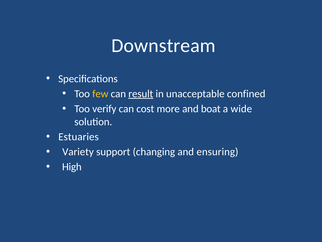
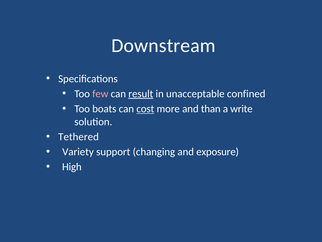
few colour: yellow -> pink
verify: verify -> boats
cost underline: none -> present
boat: boat -> than
wide: wide -> write
Estuaries: Estuaries -> Tethered
ensuring: ensuring -> exposure
